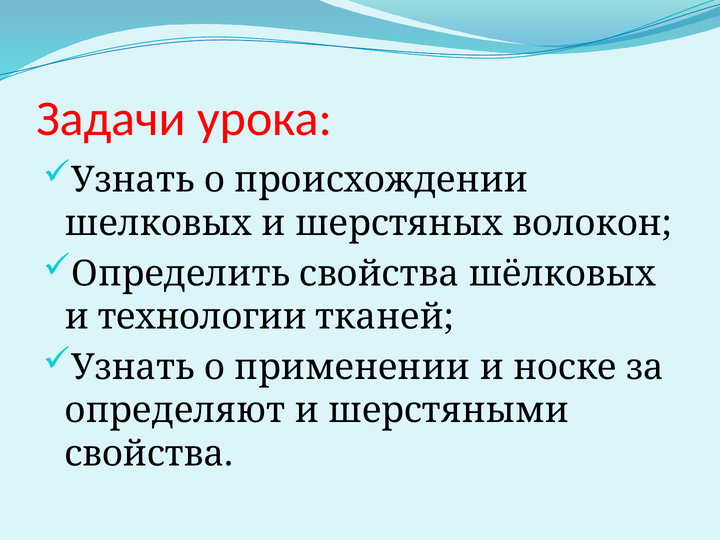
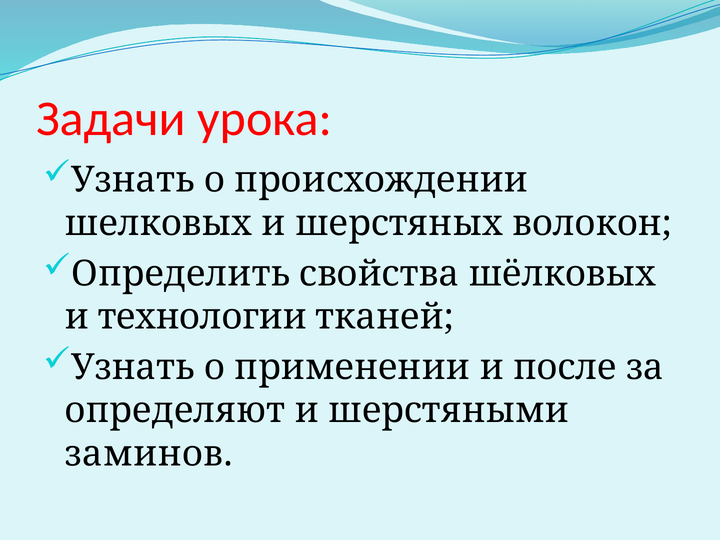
носке: носке -> после
свойства at (149, 454): свойства -> заминов
